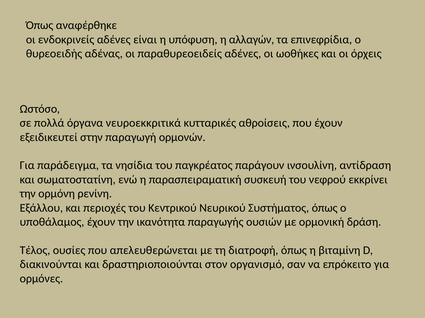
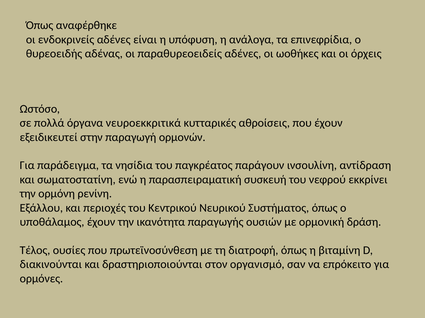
αλλαγών: αλλαγών -> ανάλογα
απελευθερώνεται: απελευθερώνεται -> πρωτεϊνοσύνθεση
